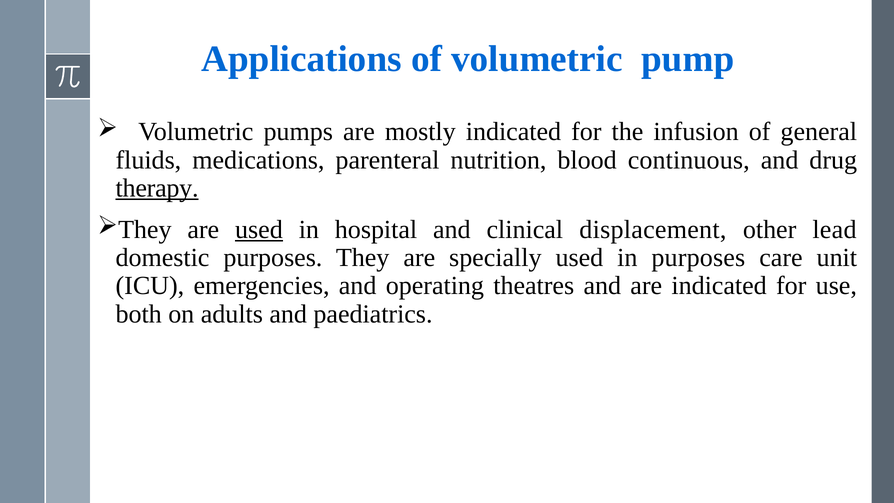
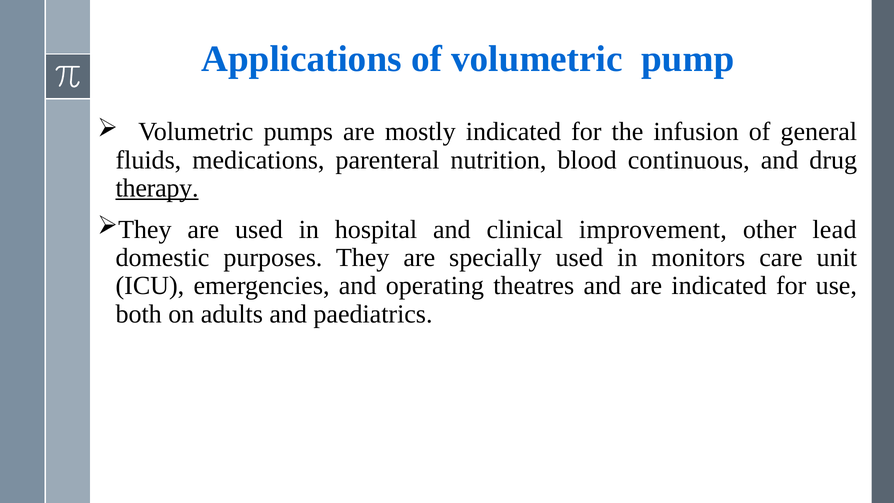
used at (259, 229) underline: present -> none
displacement: displacement -> improvement
in purposes: purposes -> monitors
